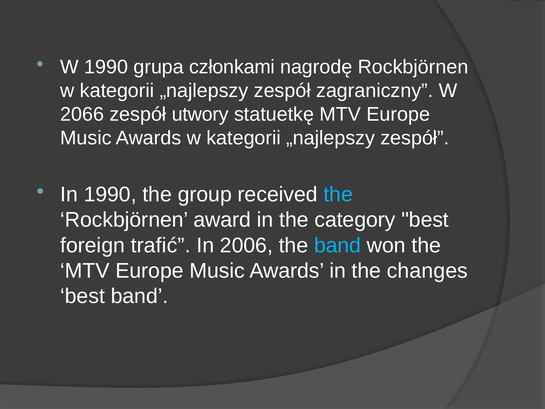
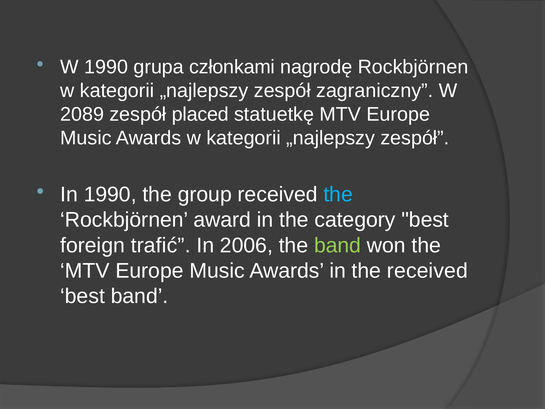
2066: 2066 -> 2089
utwory: utwory -> placed
band at (338, 245) colour: light blue -> light green
the changes: changes -> received
